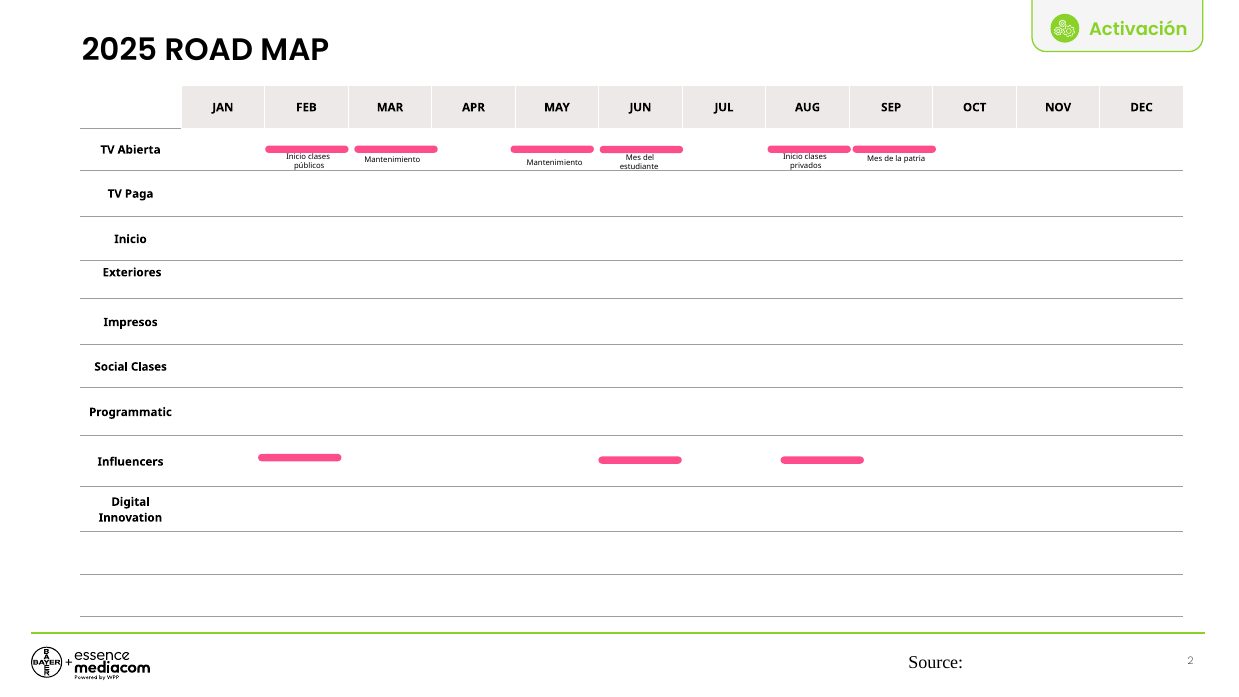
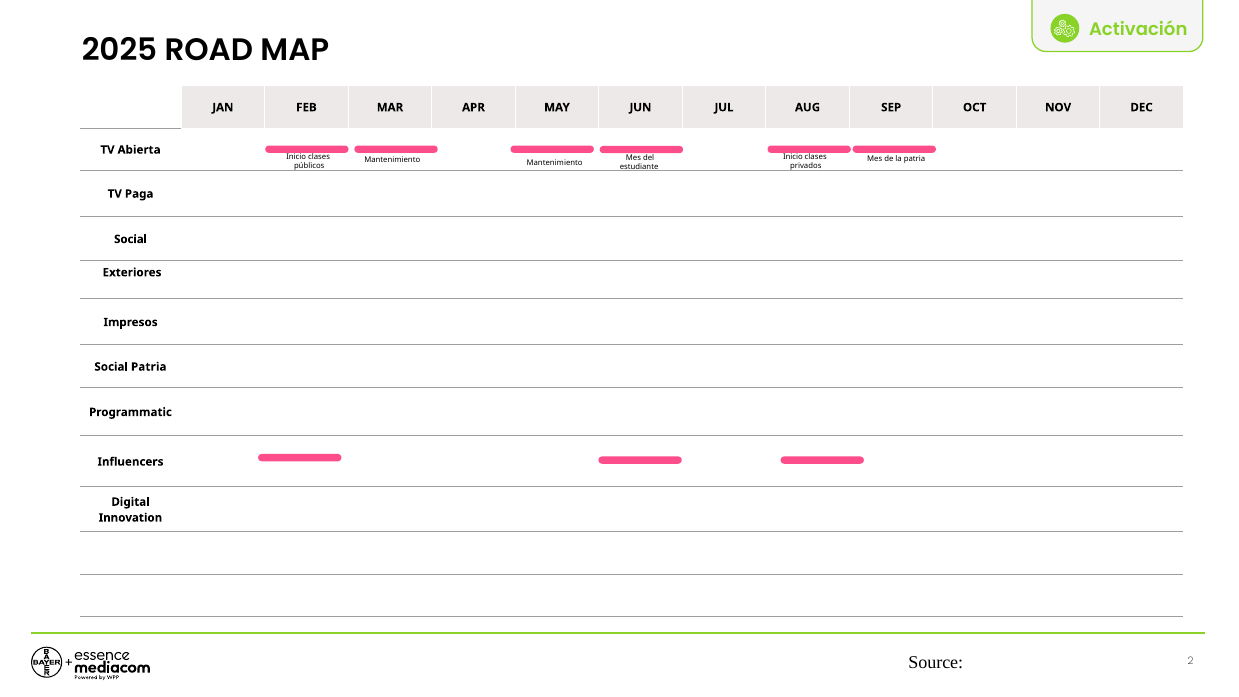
Inicio at (130, 239): Inicio -> Social
Social Clases: Clases -> Patria
